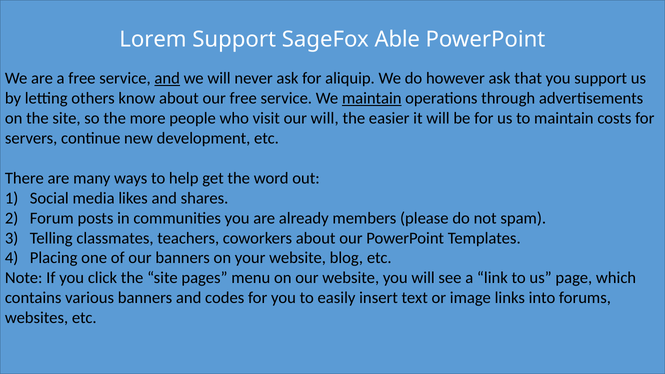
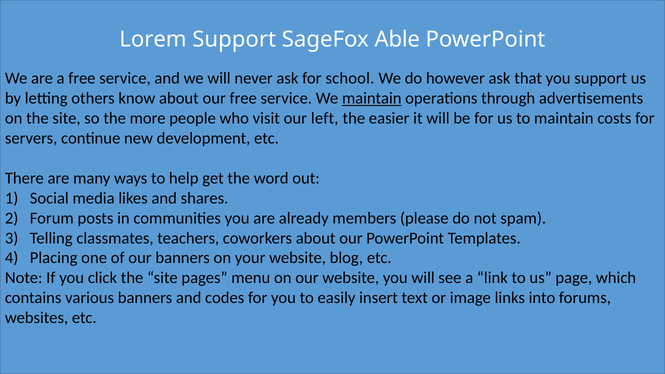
and at (167, 78) underline: present -> none
aliquip: aliquip -> school
our will: will -> left
